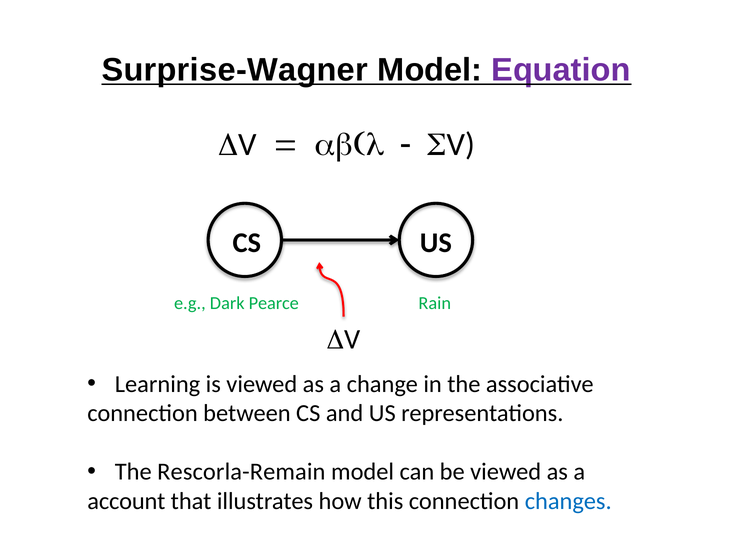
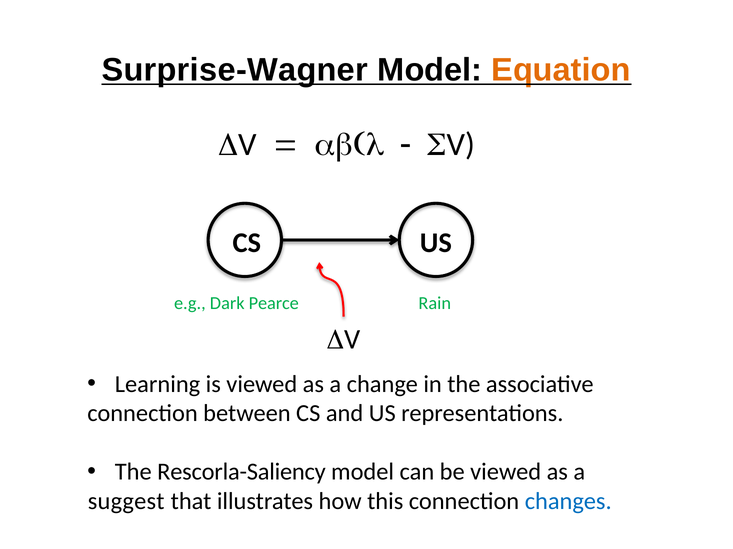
Equation colour: purple -> orange
Rescorla-Remain: Rescorla-Remain -> Rescorla-Saliency
account: account -> suggest
